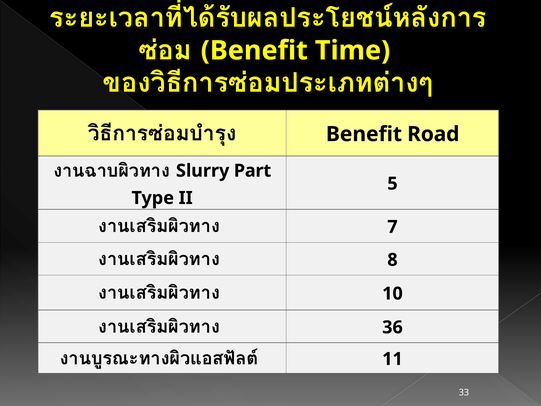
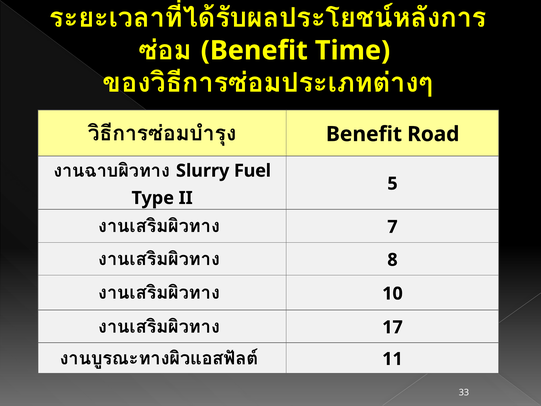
Part: Part -> Fuel
36: 36 -> 17
